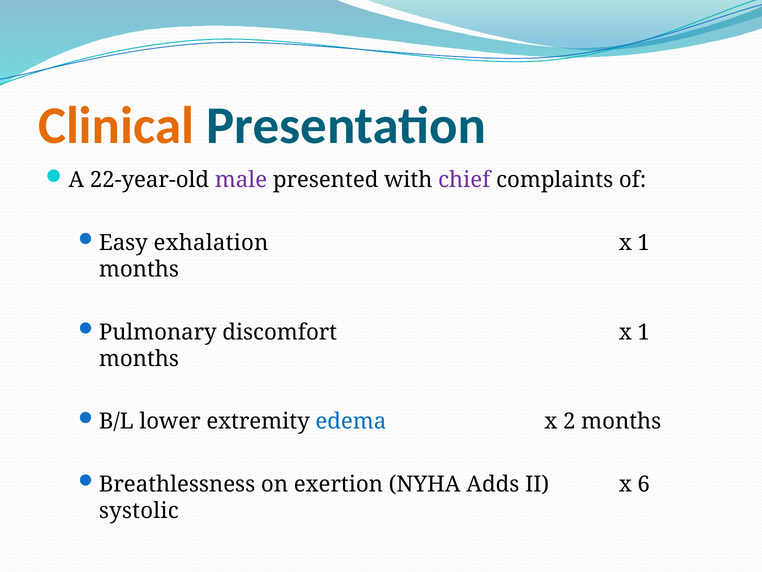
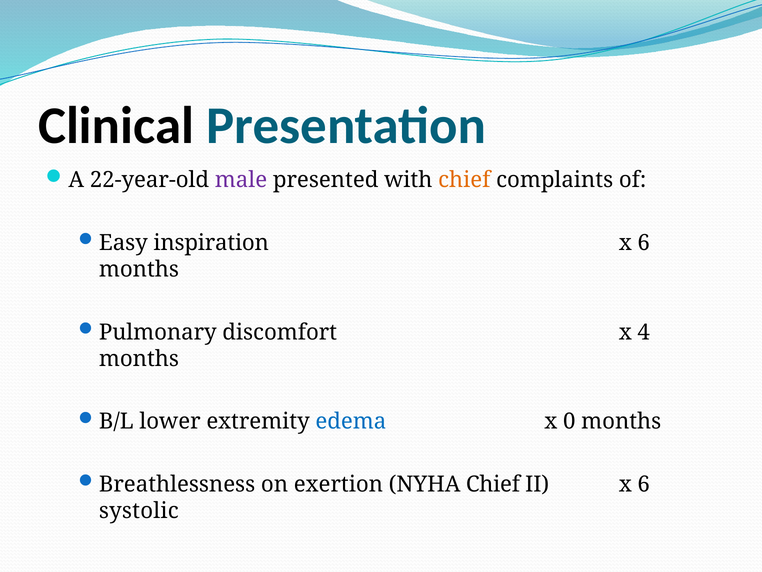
Clinical colour: orange -> black
chief at (464, 180) colour: purple -> orange
exhalation: exhalation -> inspiration
1 at (644, 243): 1 -> 6
discomfort x 1: 1 -> 4
2: 2 -> 0
NYHA Adds: Adds -> Chief
